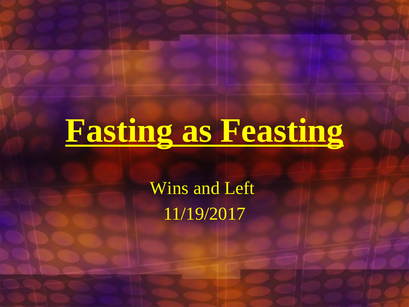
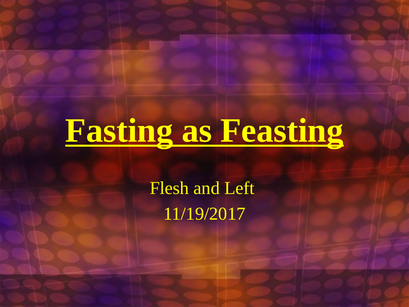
Wins: Wins -> Flesh
